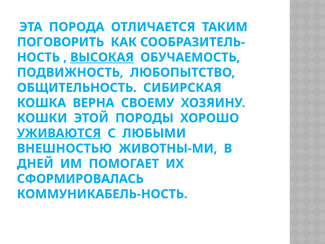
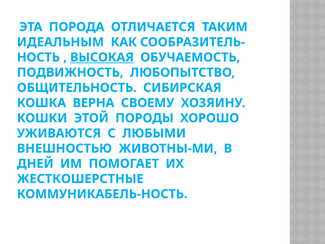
ПОГОВОРИТЬ: ПОГОВОРИТЬ -> ИДЕАЛЬНЫМ
УЖИВАЮТСЯ underline: present -> none
СФОРМИРОВАЛАСЬ: СФОРМИРОВАЛАСЬ -> ЖЕСТКОШЕРСТНЫЕ
